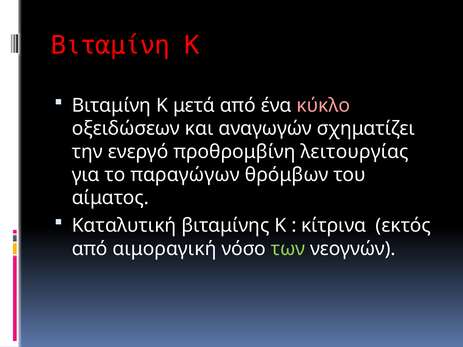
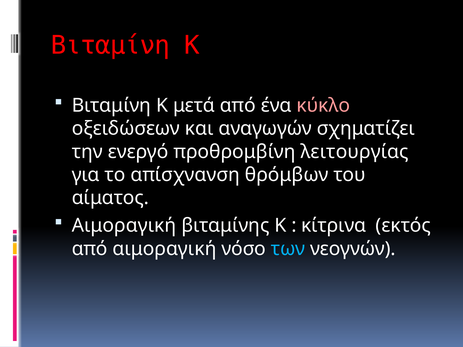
παραγώγων: παραγώγων -> απίσχνανση
Καταλυτική at (124, 226): Καταλυτική -> Αιμοραγική
των colour: light green -> light blue
